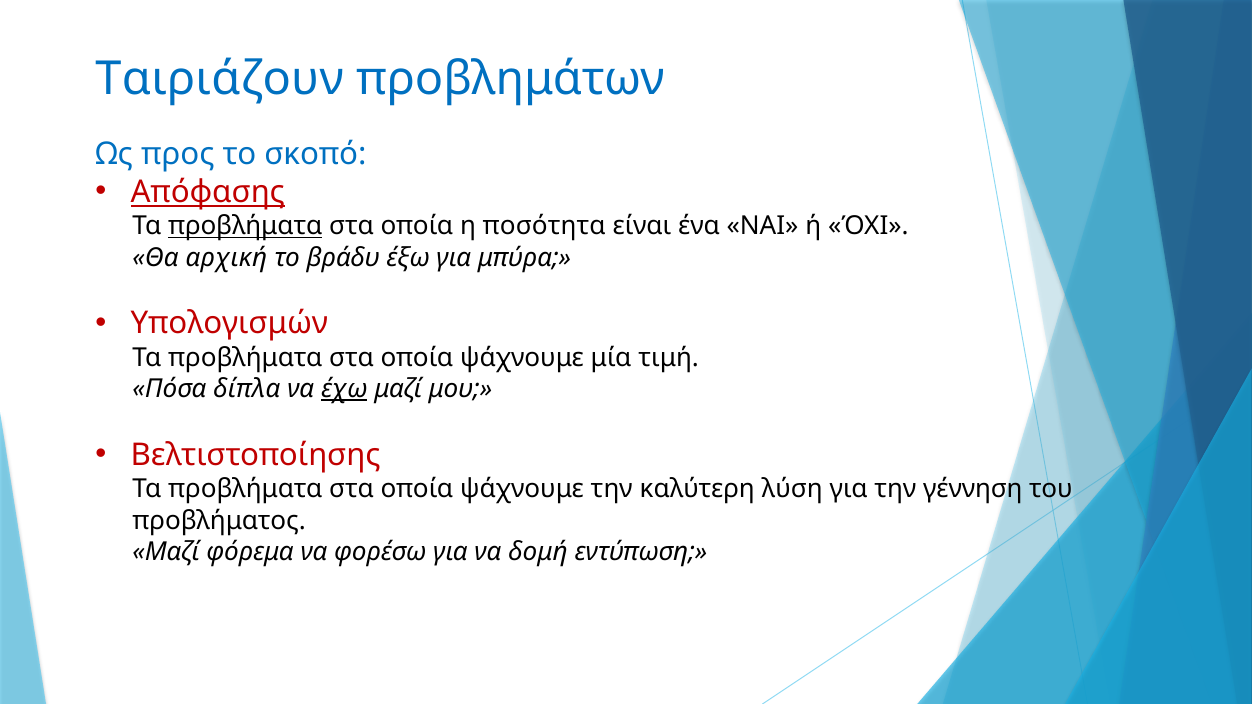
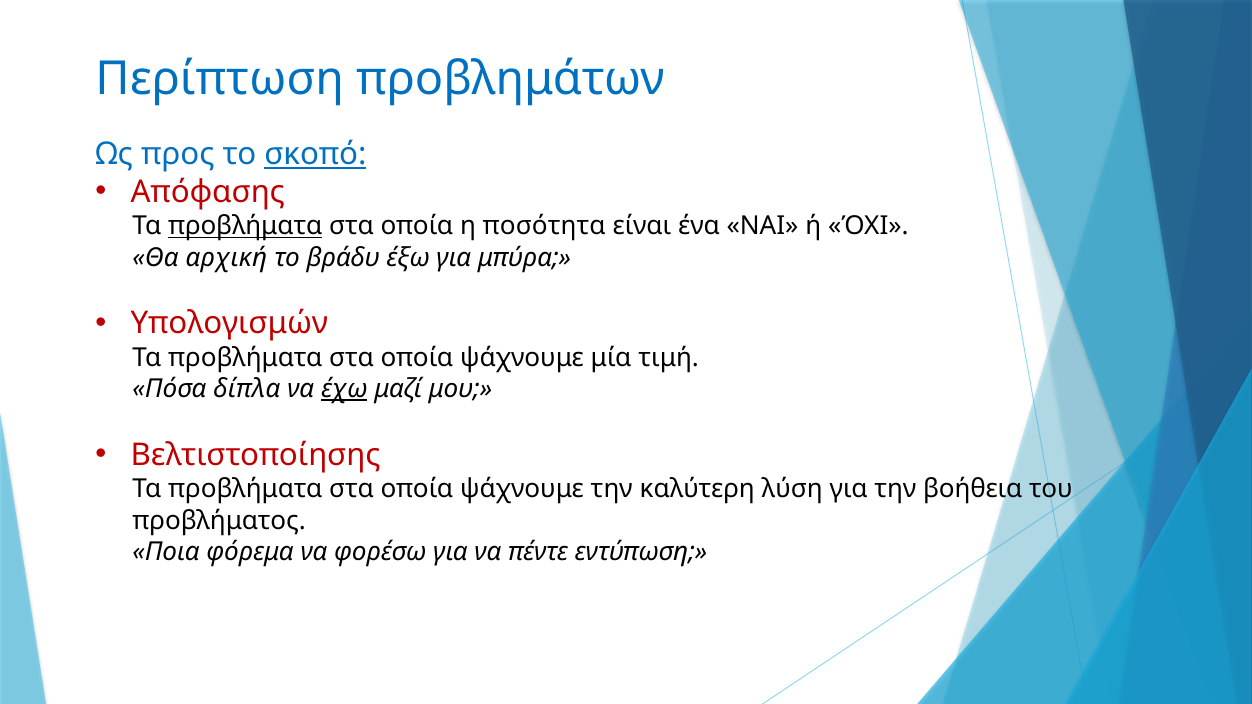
Ταιριάζουν: Ταιριάζουν -> Περίπτωση
σκοπό underline: none -> present
Απόφασης underline: present -> none
γέννηση: γέννηση -> βοήθεια
Μαζί at (166, 552): Μαζί -> Ποια
δομή: δομή -> πέντε
